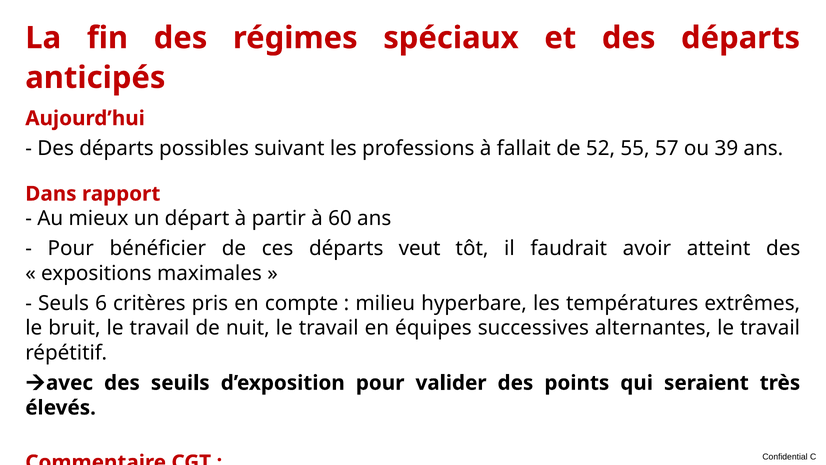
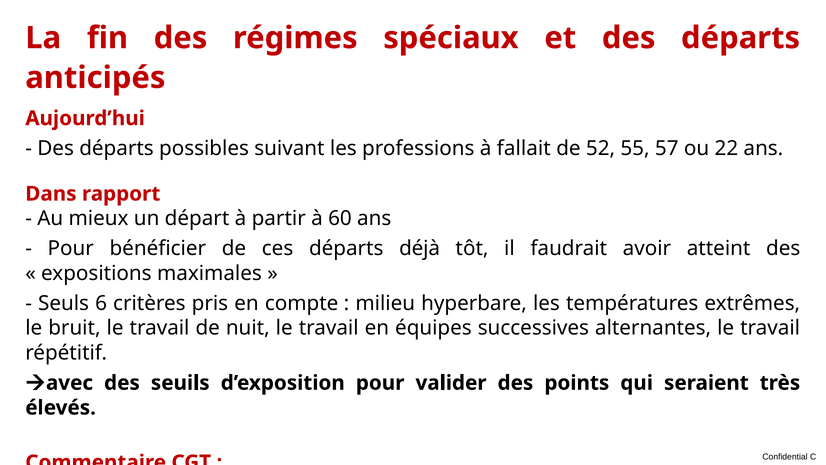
39: 39 -> 22
veut: veut -> déjà
